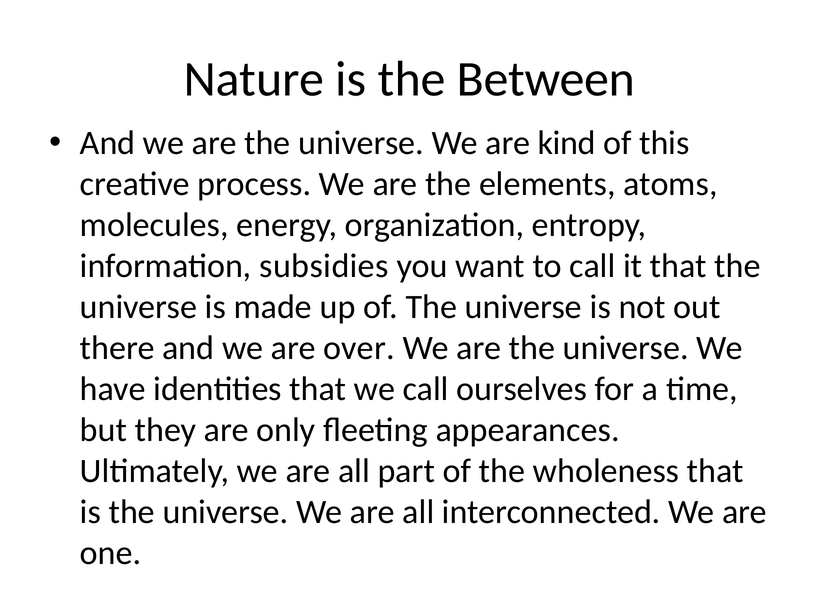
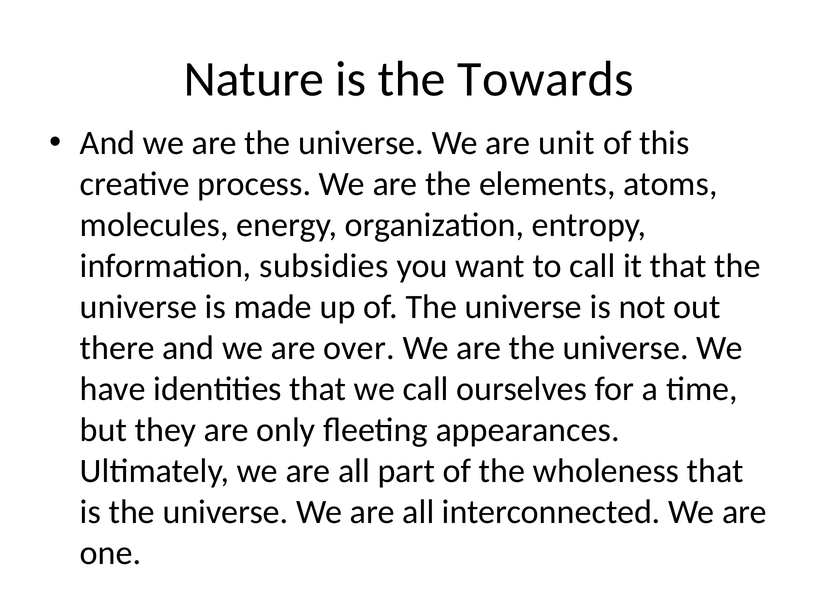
Between: Between -> Towards
kind: kind -> unit
